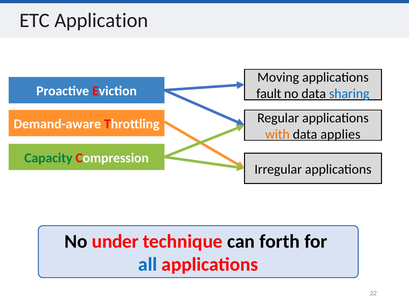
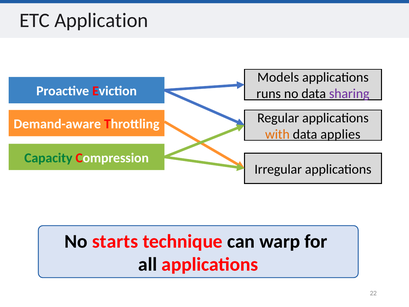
Moving: Moving -> Models
fault: fault -> runs
sharing colour: blue -> purple
under: under -> starts
forth: forth -> warp
all colour: blue -> black
